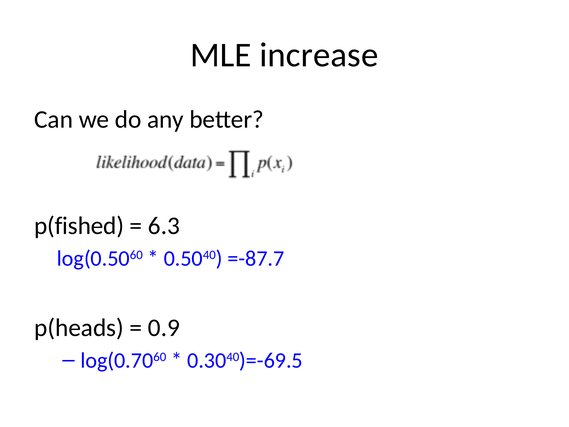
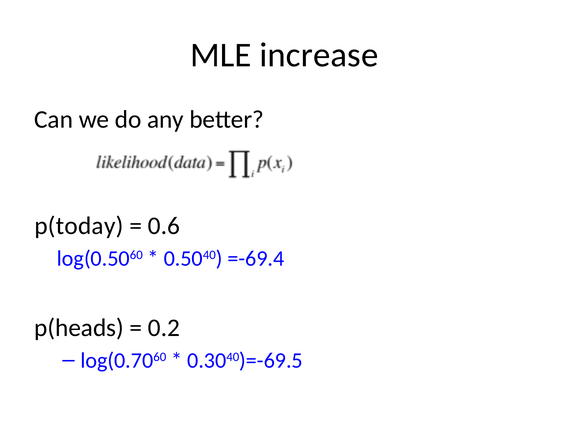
p(fished: p(fished -> p(today
6.3: 6.3 -> 0.6
=-87.7: =-87.7 -> =-69.4
0.9: 0.9 -> 0.2
